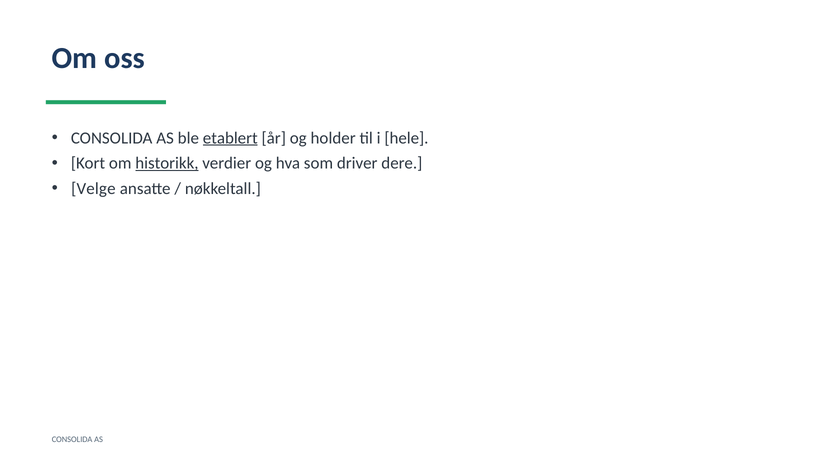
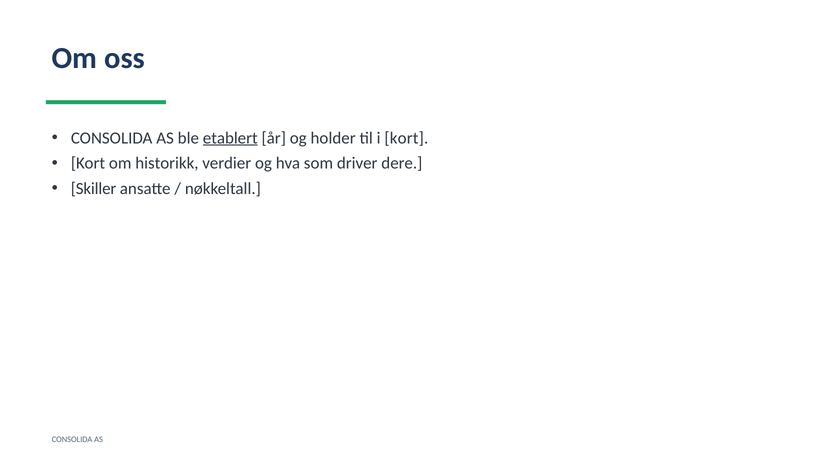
i hele: hele -> kort
historikk underline: present -> none
Velge: Velge -> Skiller
